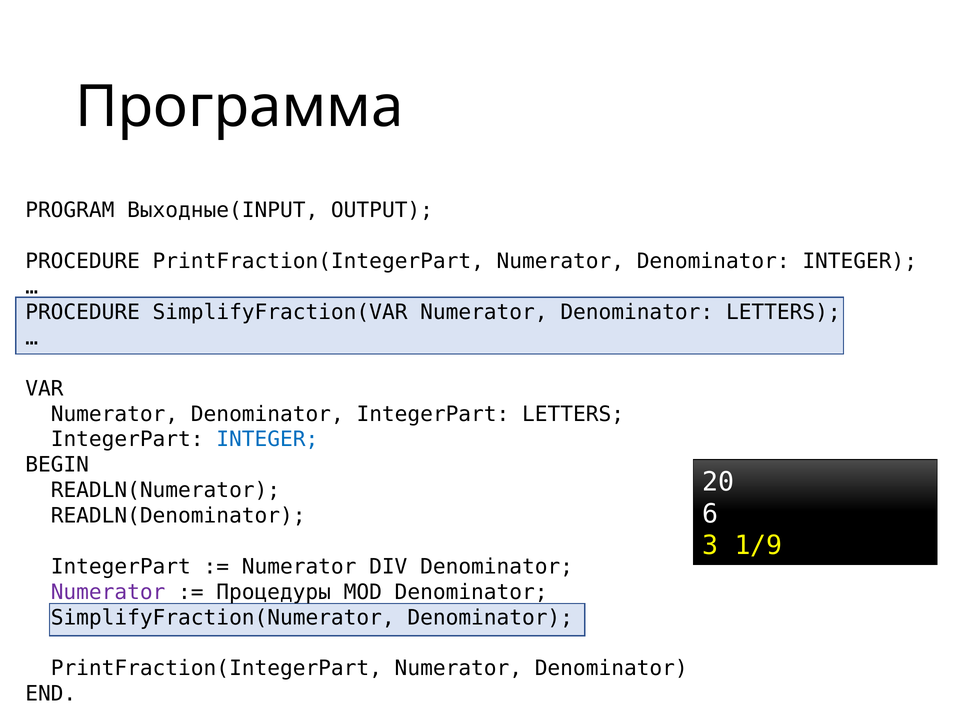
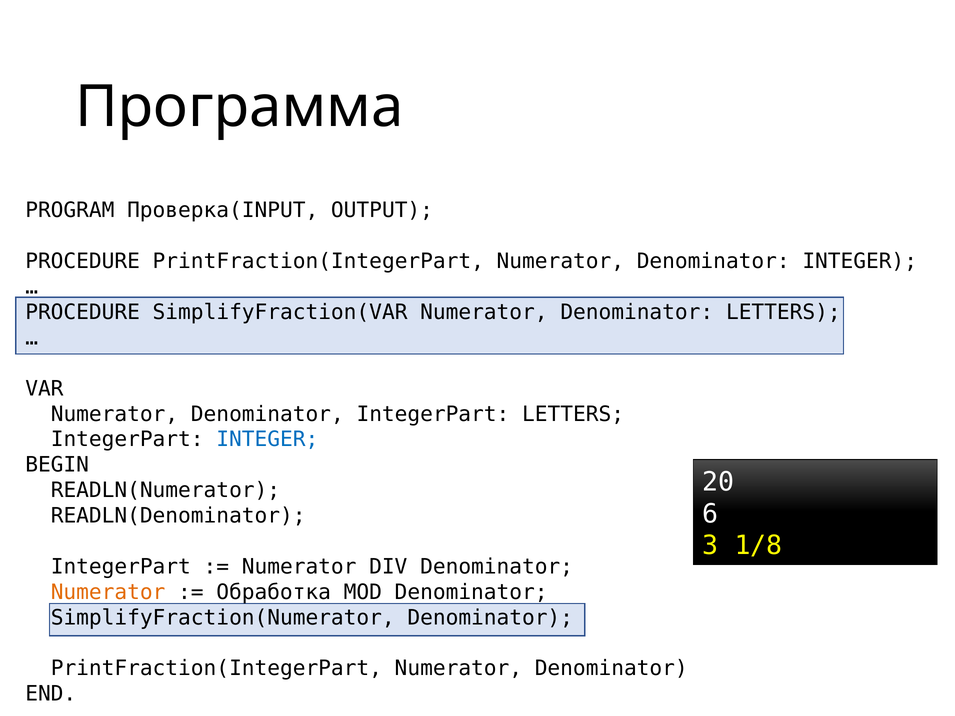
Выходные(INPUT: Выходные(INPUT -> Проверка(INPUT
1/9: 1/9 -> 1/8
Numerator at (108, 592) colour: purple -> orange
Процедуры: Процедуры -> Обработка
